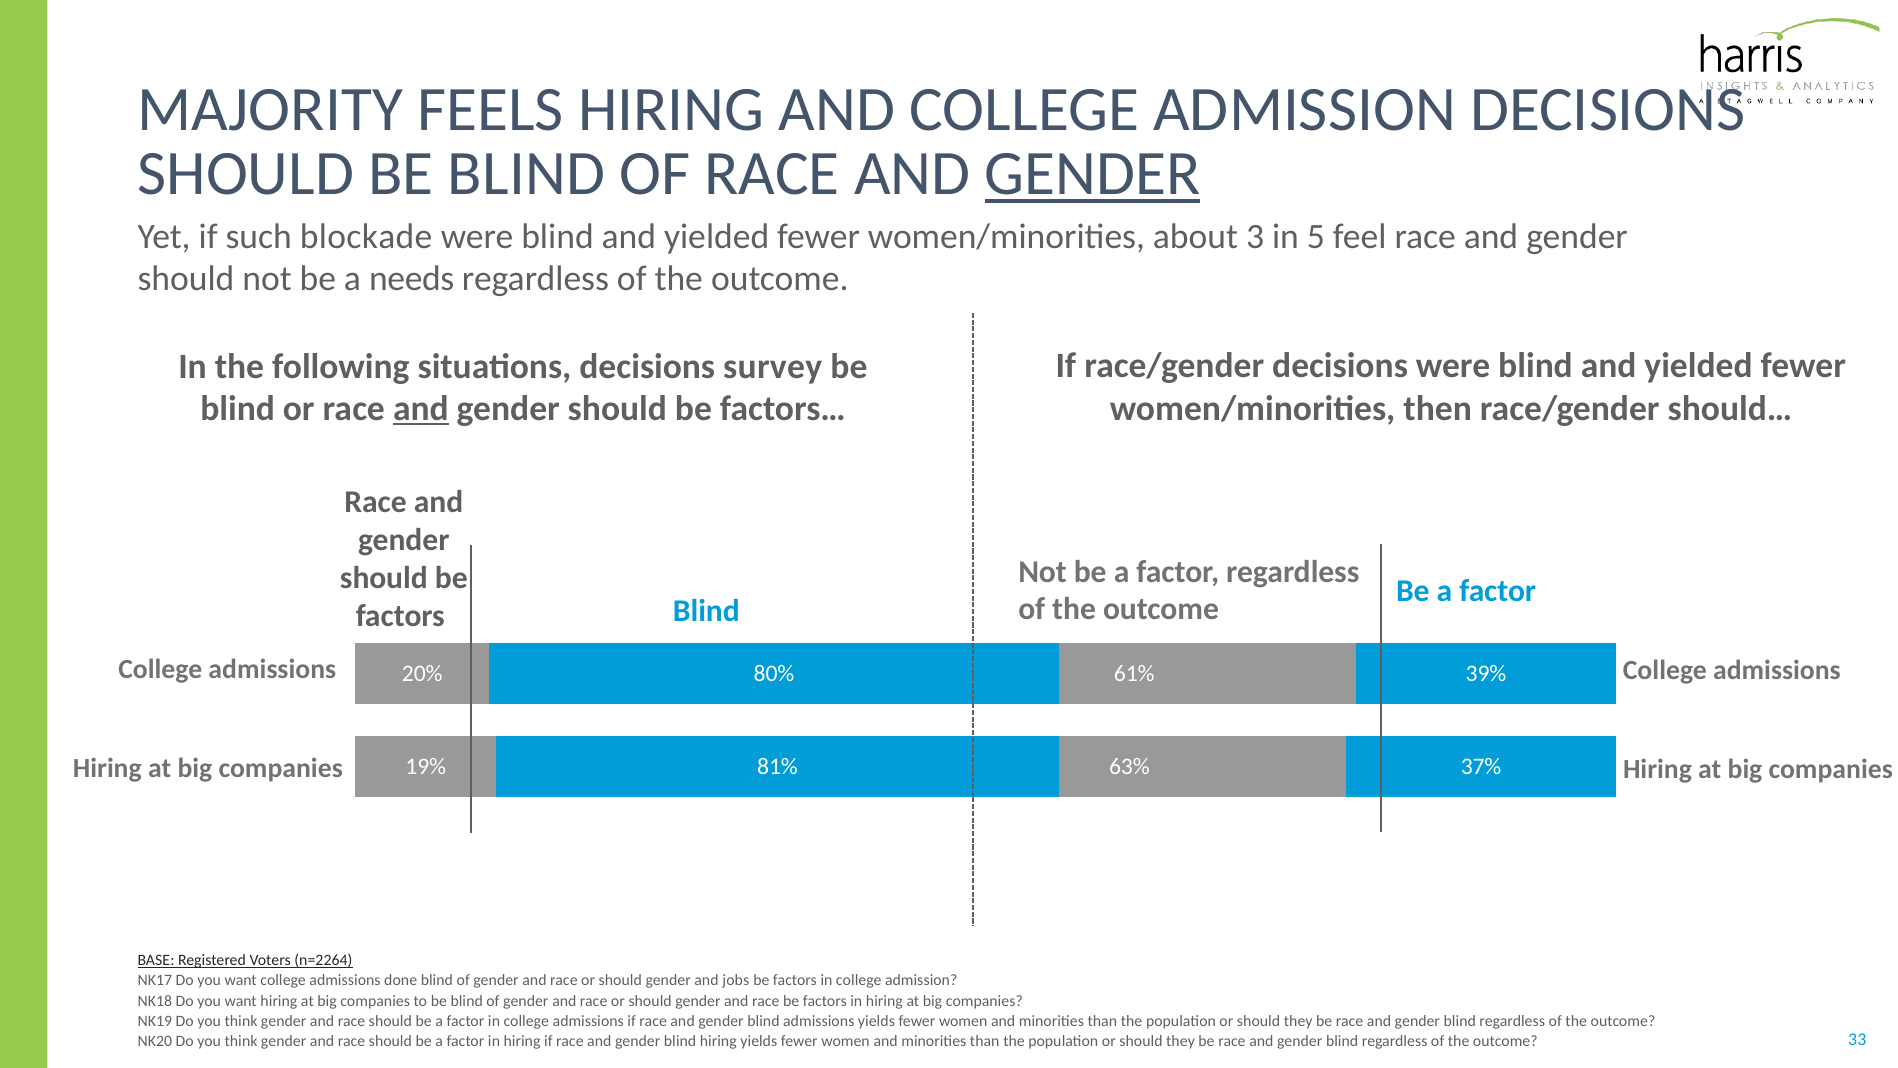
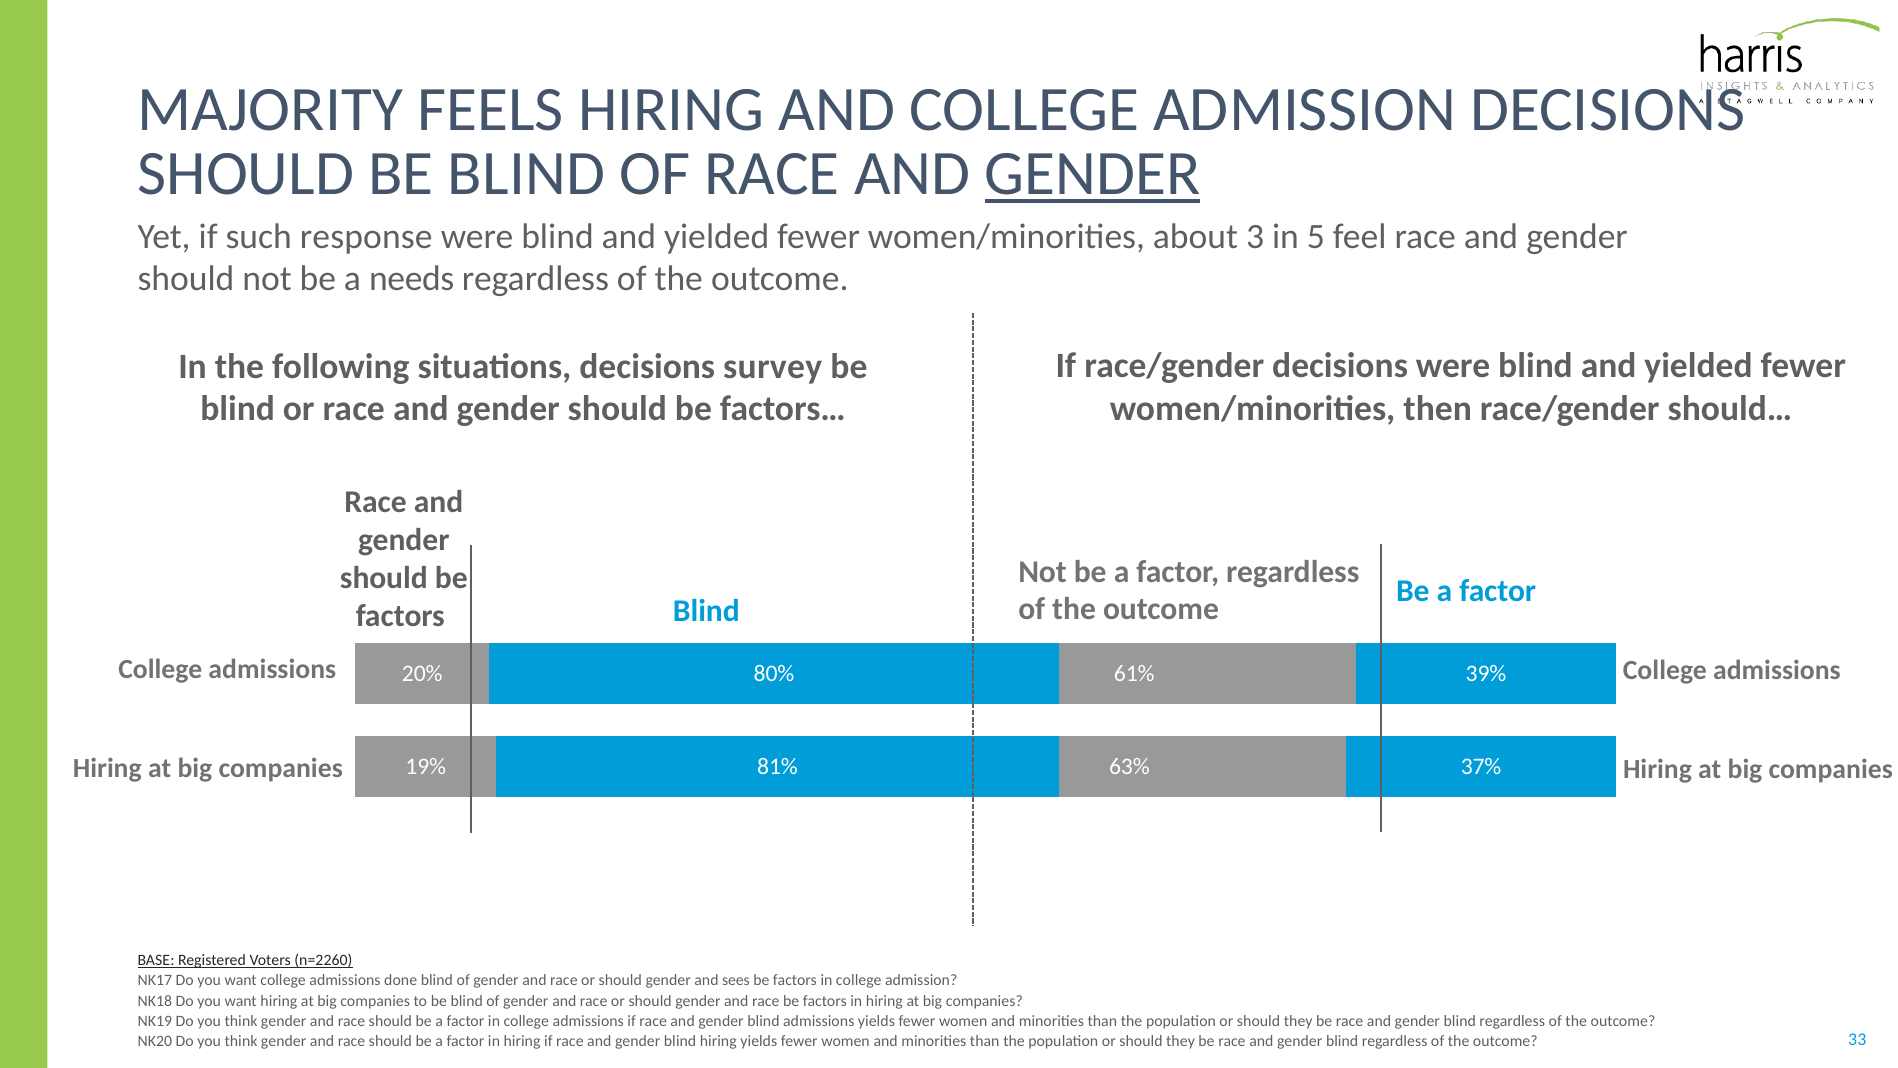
blockade: blockade -> response
and at (421, 409) underline: present -> none
n=2264: n=2264 -> n=2260
jobs: jobs -> sees
